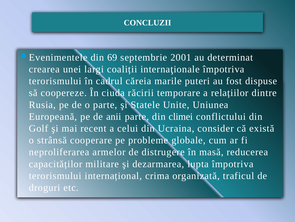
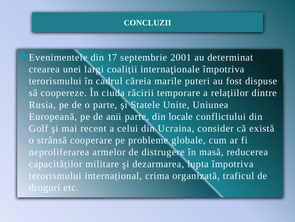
69: 69 -> 17
climei: climei -> locale
